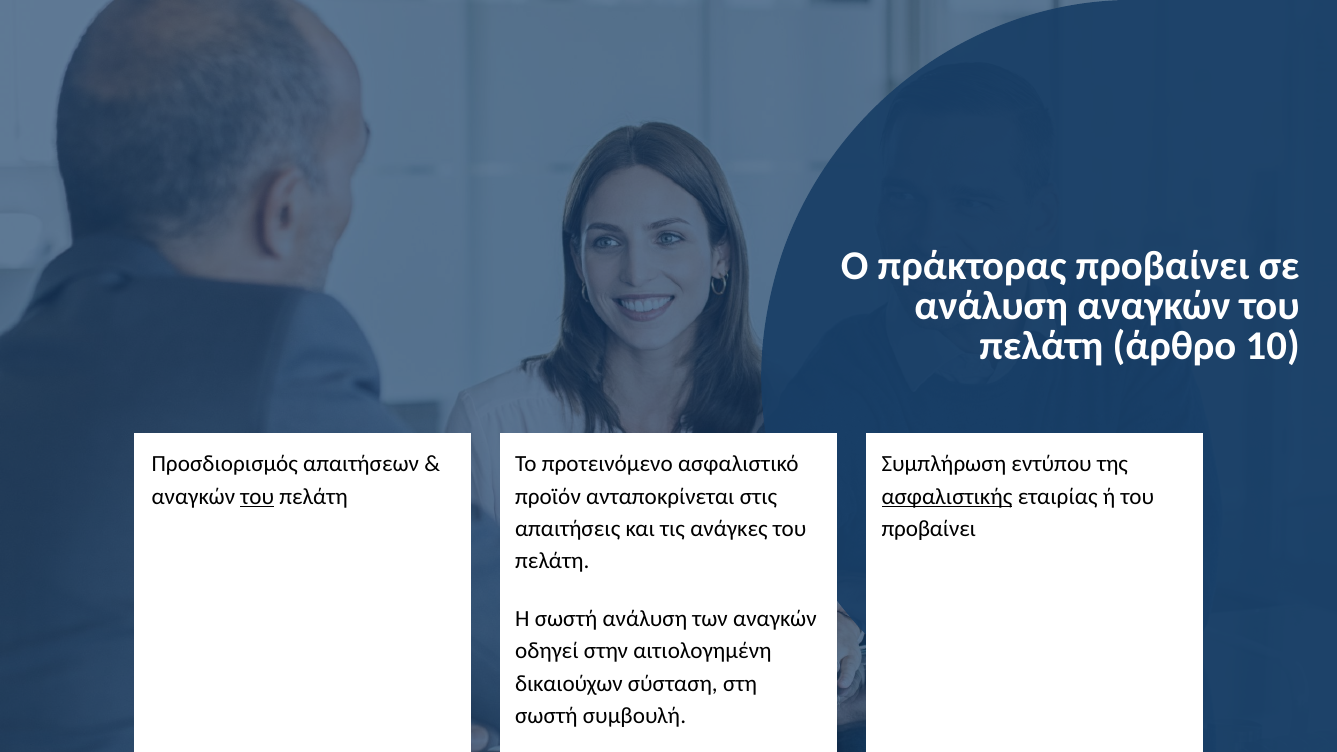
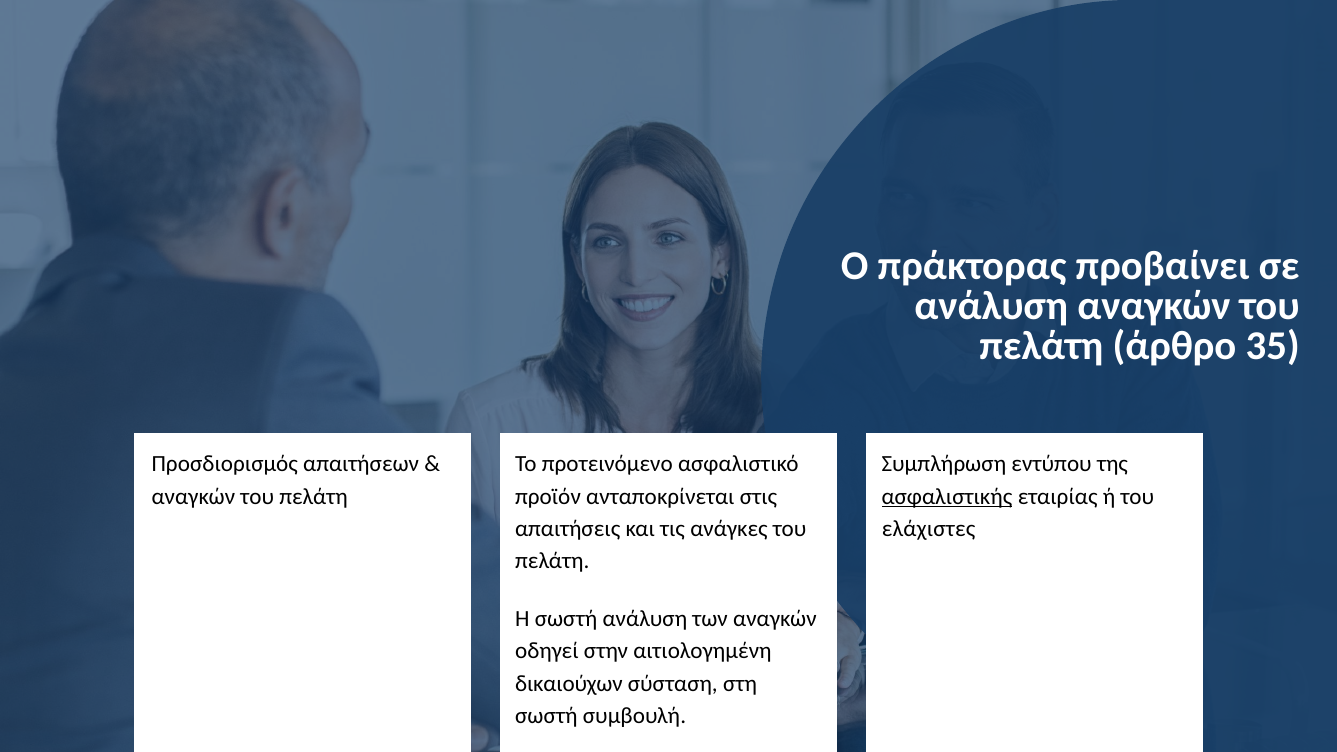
10: 10 -> 35
του at (257, 496) underline: present -> none
προβαίνει at (929, 529): προβαίνει -> ελάχιστες
